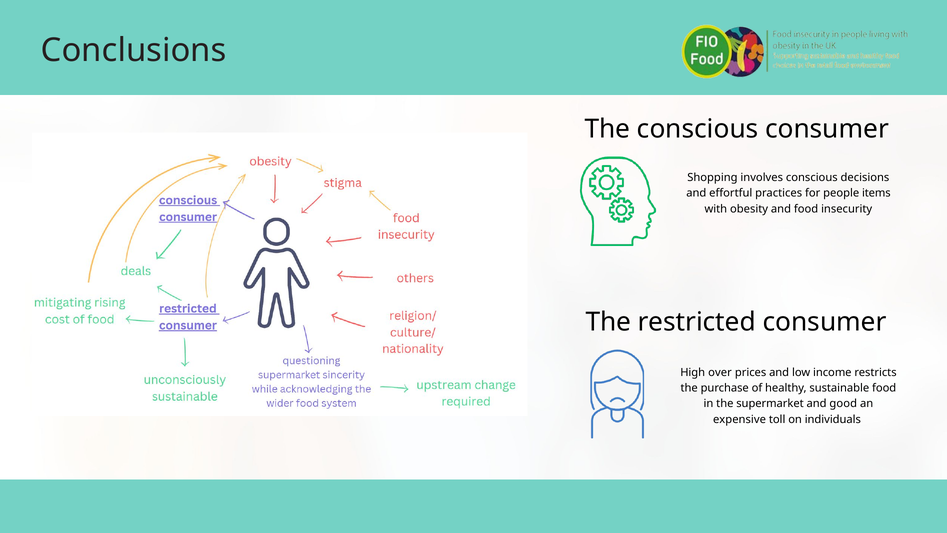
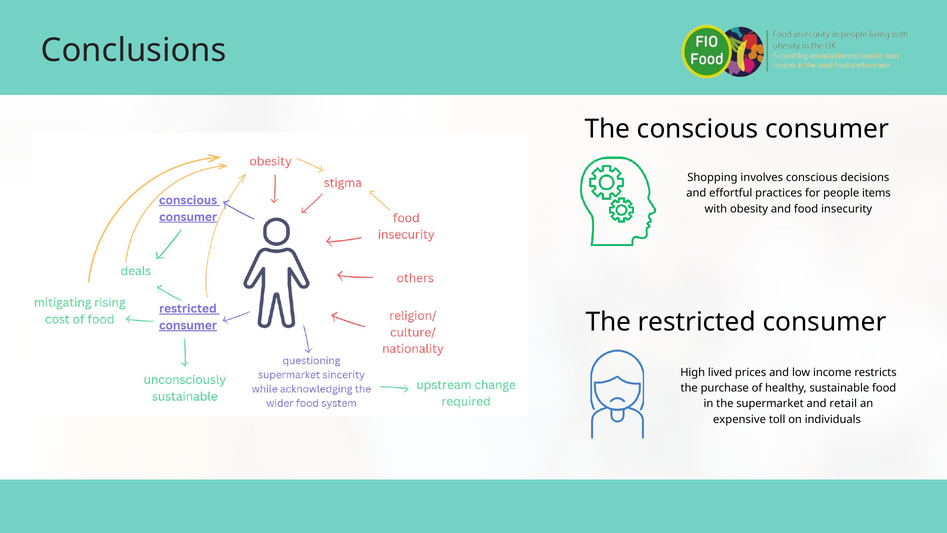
over: over -> lived
good: good -> retail
